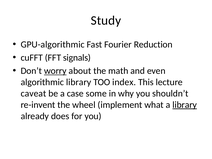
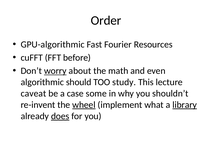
Study: Study -> Order
Reduction: Reduction -> Resources
signals: signals -> before
algorithmic library: library -> should
index: index -> study
wheel underline: none -> present
does underline: none -> present
